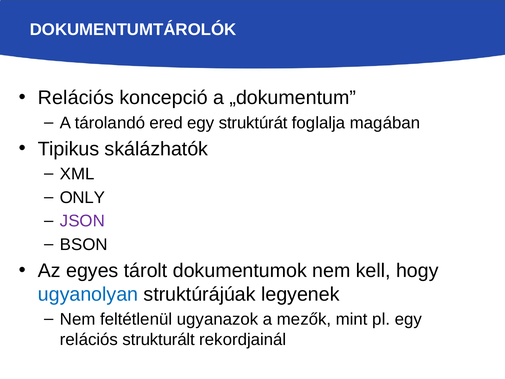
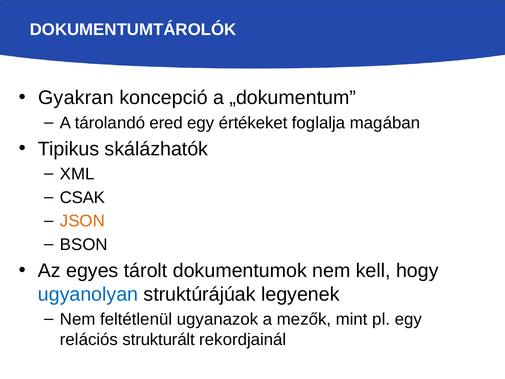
Relációs at (76, 98): Relációs -> Gyakran
struktúrát: struktúrát -> értékeket
ONLY: ONLY -> CSAK
JSON colour: purple -> orange
